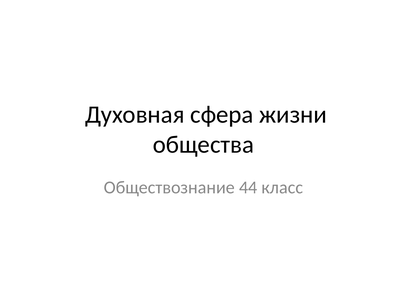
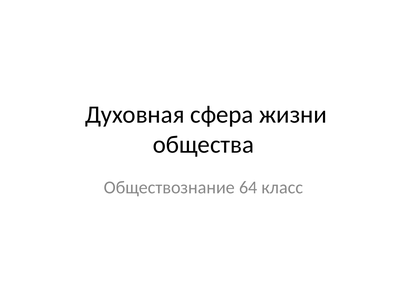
44: 44 -> 64
